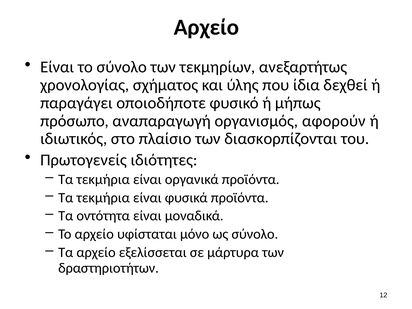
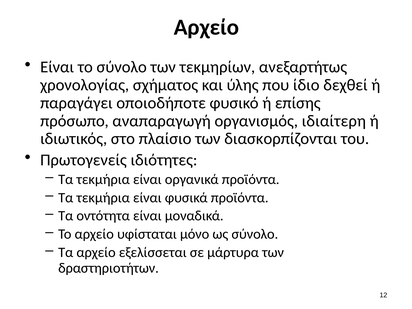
ίδια: ίδια -> ίδιο
μήπως: μήπως -> επίσης
αφορούν: αφορούν -> ιδιαίτερη
